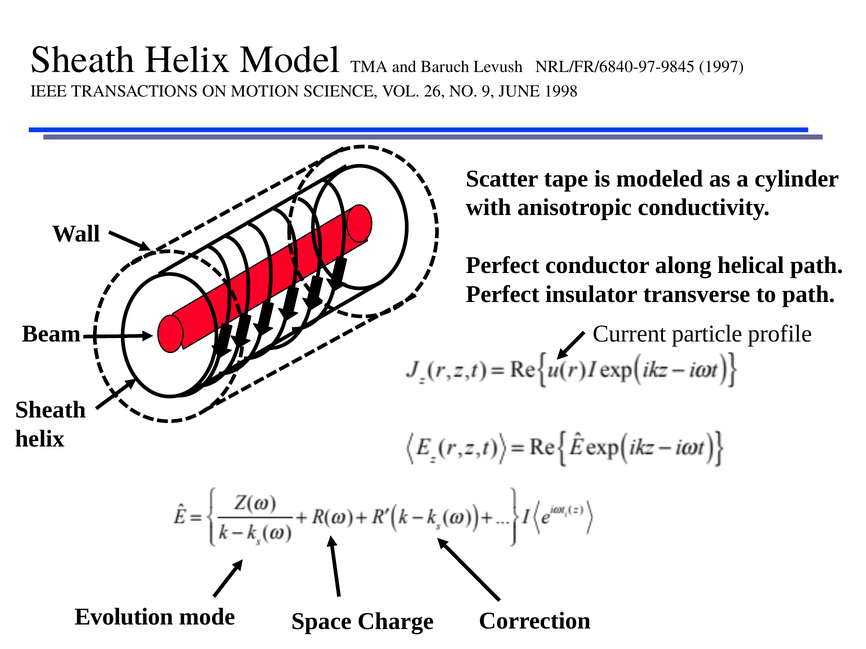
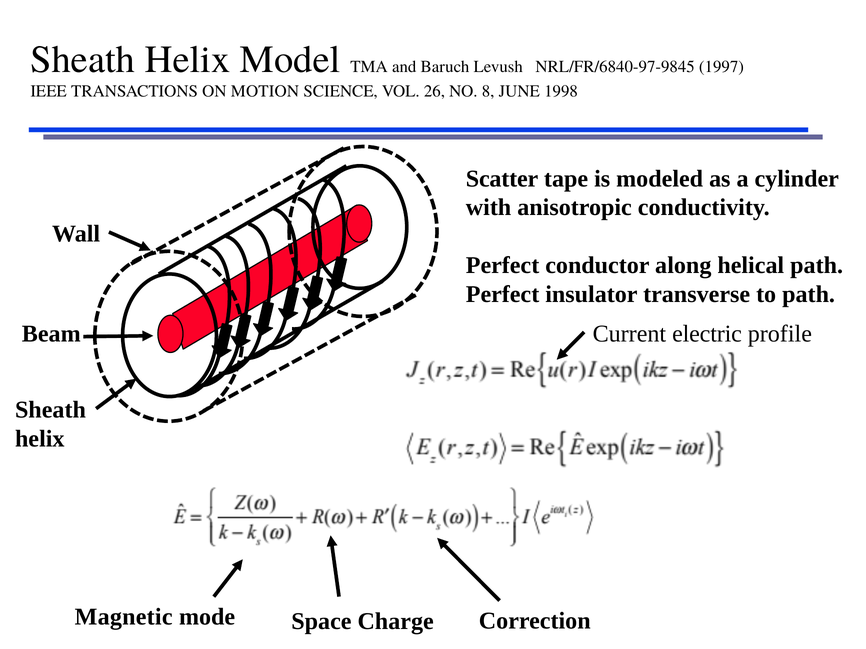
9: 9 -> 8
particle: particle -> electric
Evolution: Evolution -> Magnetic
